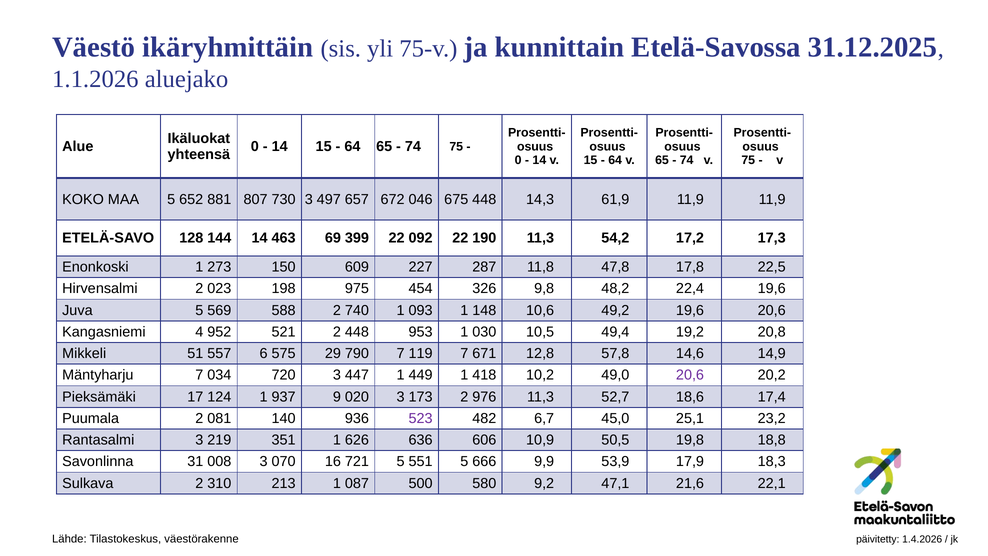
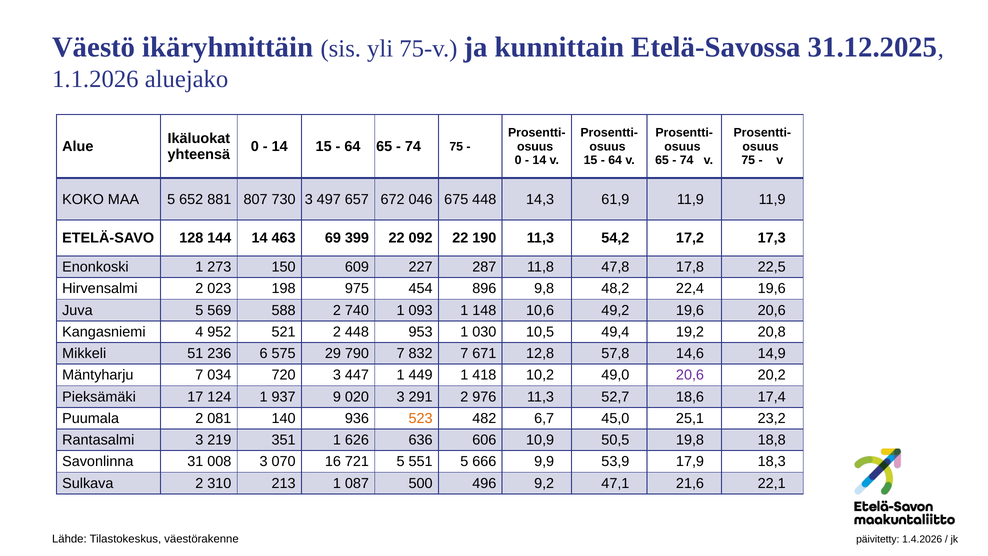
326: 326 -> 896
557: 557 -> 236
119: 119 -> 832
173: 173 -> 291
523 colour: purple -> orange
580: 580 -> 496
